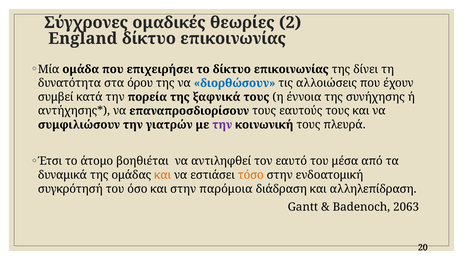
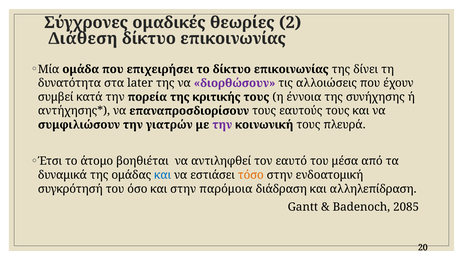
England: England -> Διάθεση
όρου: όρου -> later
διορθώσουν colour: blue -> purple
ξαφνικά: ξαφνικά -> κριτικής
και at (163, 175) colour: orange -> blue
2063: 2063 -> 2085
